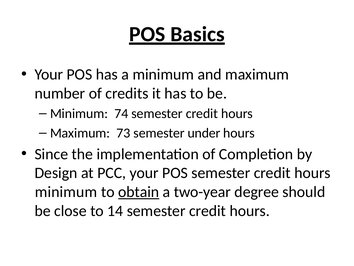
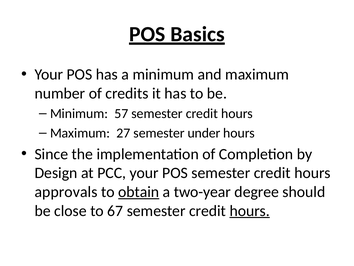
74: 74 -> 57
73: 73 -> 27
minimum at (66, 192): minimum -> approvals
14: 14 -> 67
hours at (250, 210) underline: none -> present
